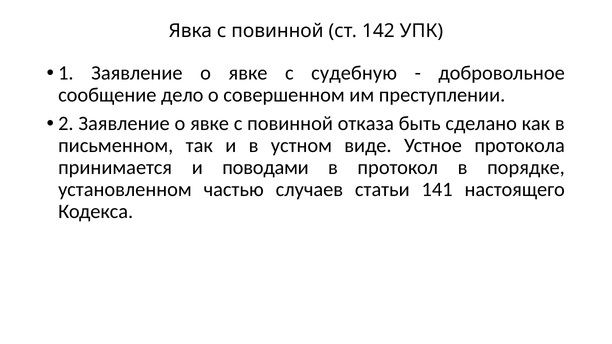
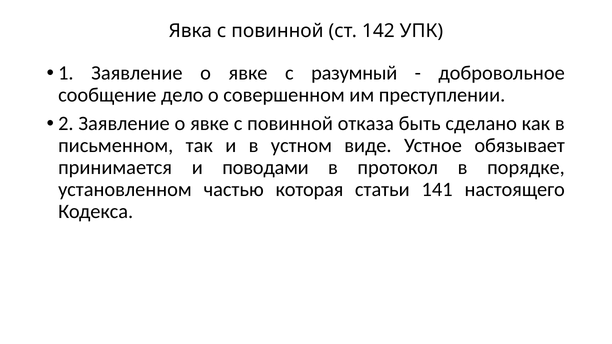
судебную: судебную -> разумный
протокола: протокола -> обязывает
случаев: случаев -> которая
